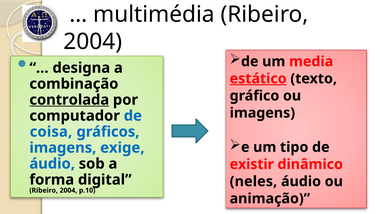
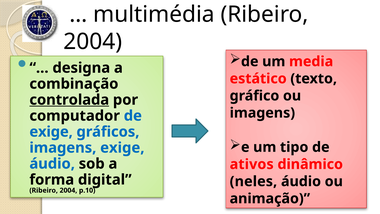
estático underline: present -> none
coisa at (51, 132): coisa -> exige
existir: existir -> ativos
